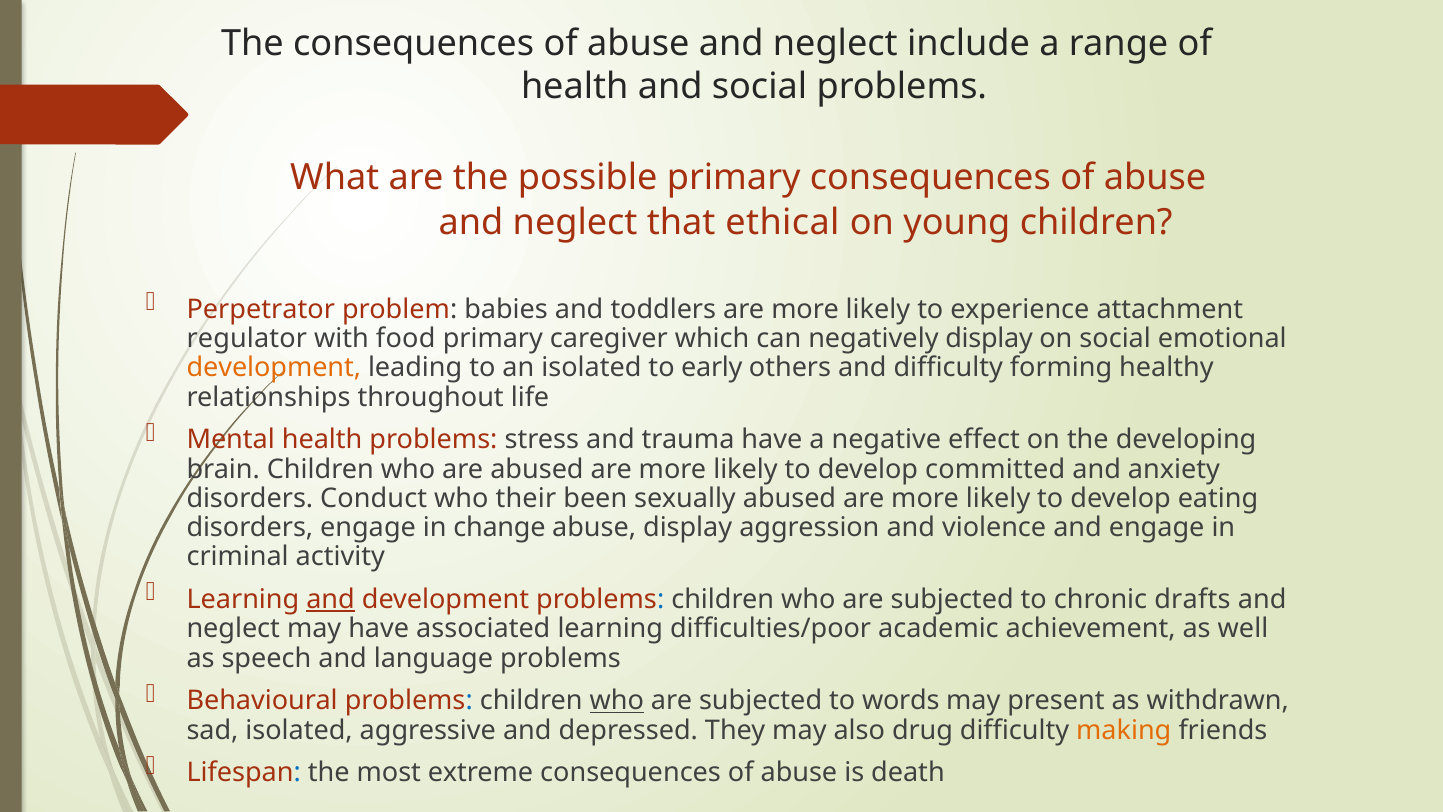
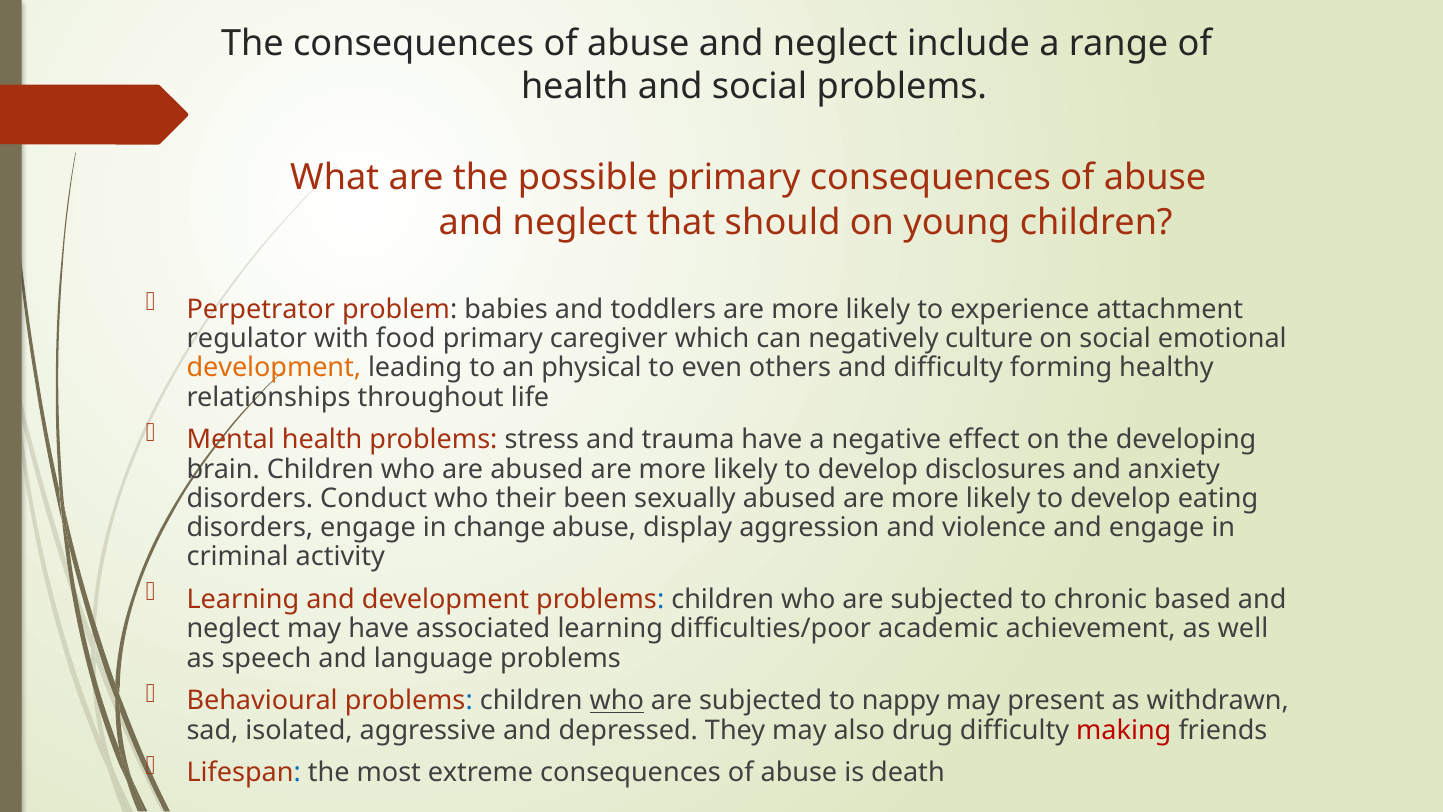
ethical: ethical -> should
negatively display: display -> culture
an isolated: isolated -> physical
early: early -> even
committed: committed -> disclosures
and at (331, 599) underline: present -> none
drafts: drafts -> based
words: words -> nappy
making colour: orange -> red
